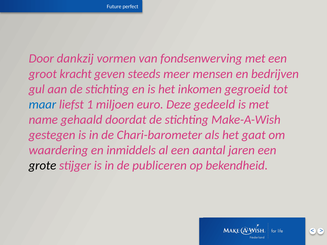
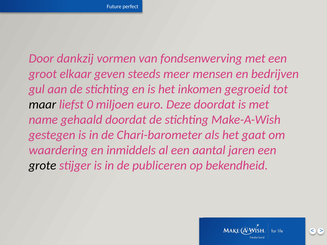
kracht: kracht -> elkaar
maar colour: blue -> black
1: 1 -> 0
Deze gedeeld: gedeeld -> doordat
